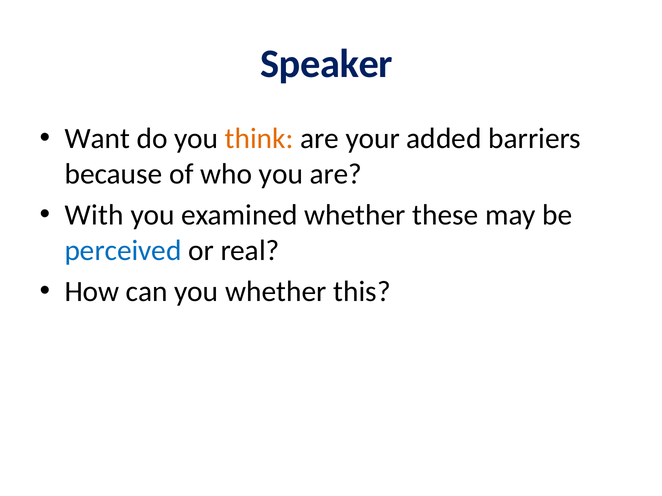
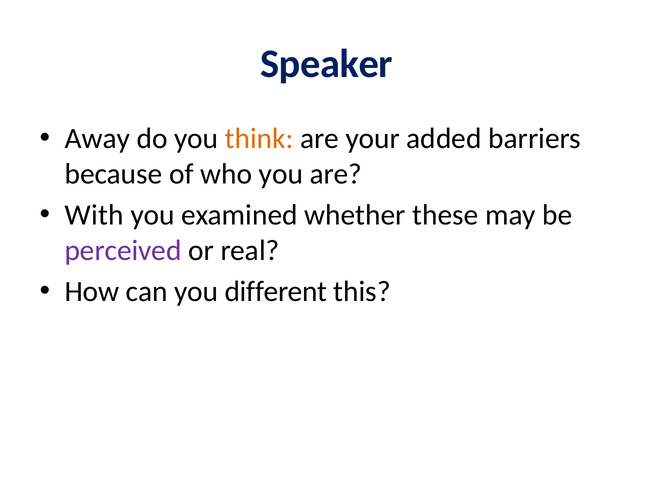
Want: Want -> Away
perceived colour: blue -> purple
you whether: whether -> different
